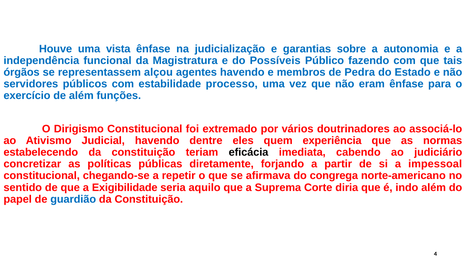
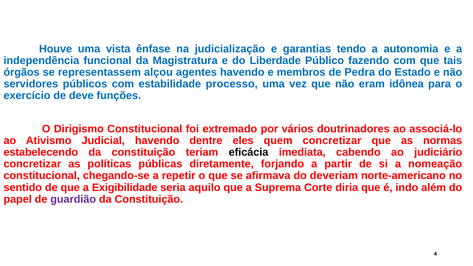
sobre: sobre -> tendo
Possíveis: Possíveis -> Liberdade
eram ênfase: ênfase -> idônea
de além: além -> deve
quem experiência: experiência -> concretizar
impessoal: impessoal -> nomeação
congrega: congrega -> deveriam
guardião colour: blue -> purple
